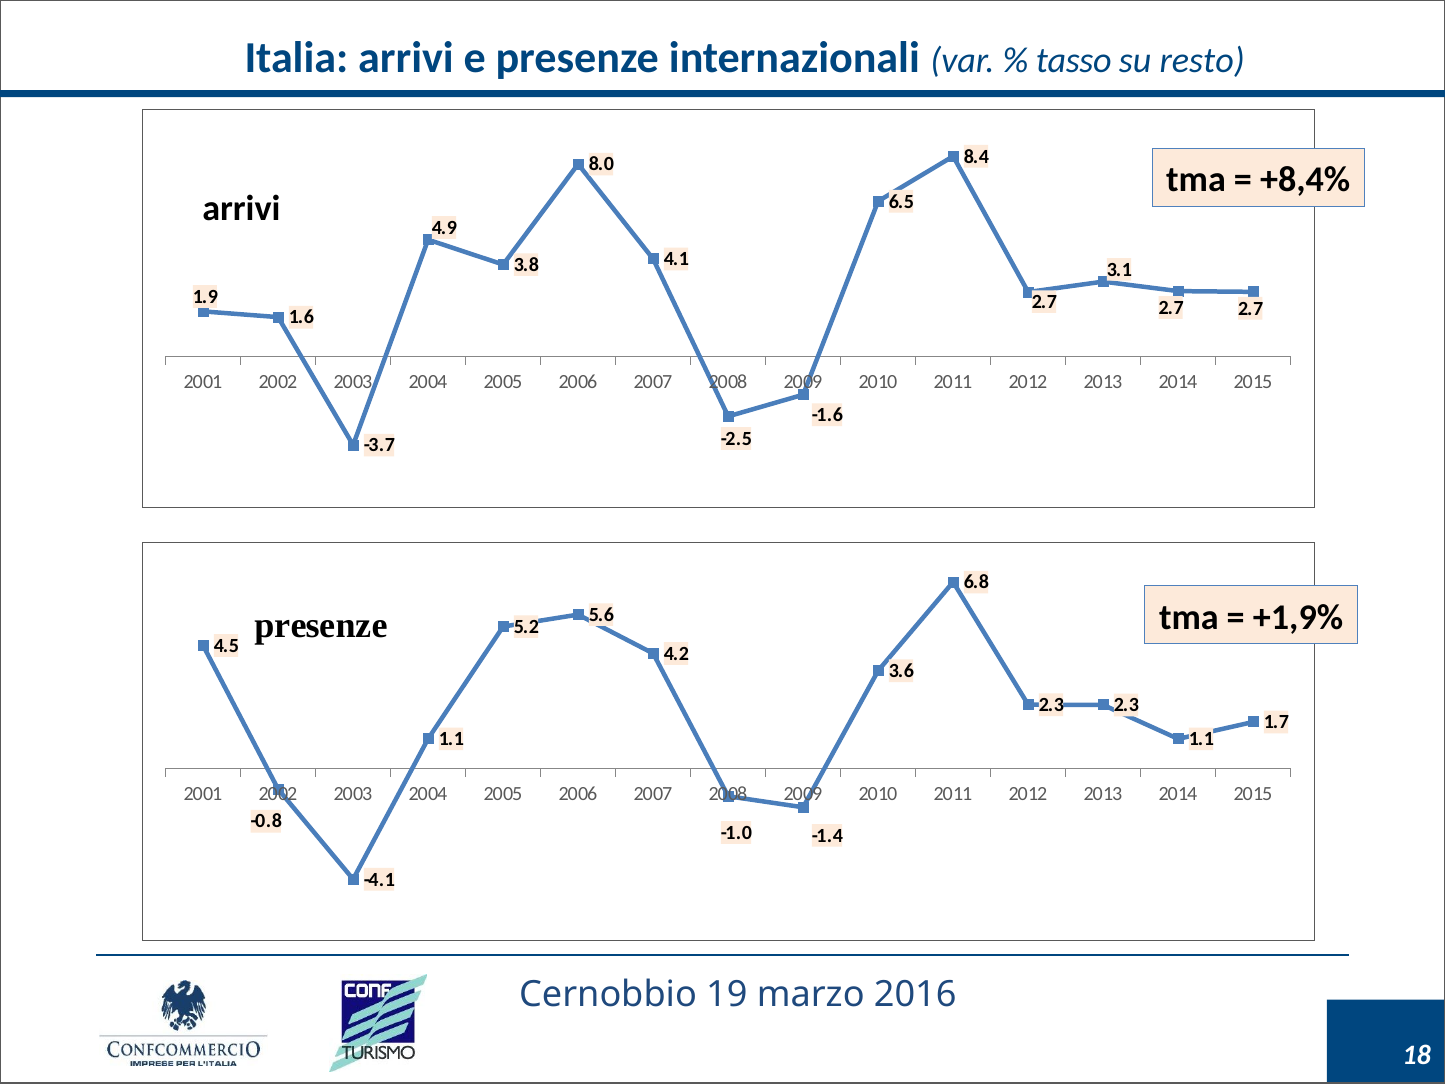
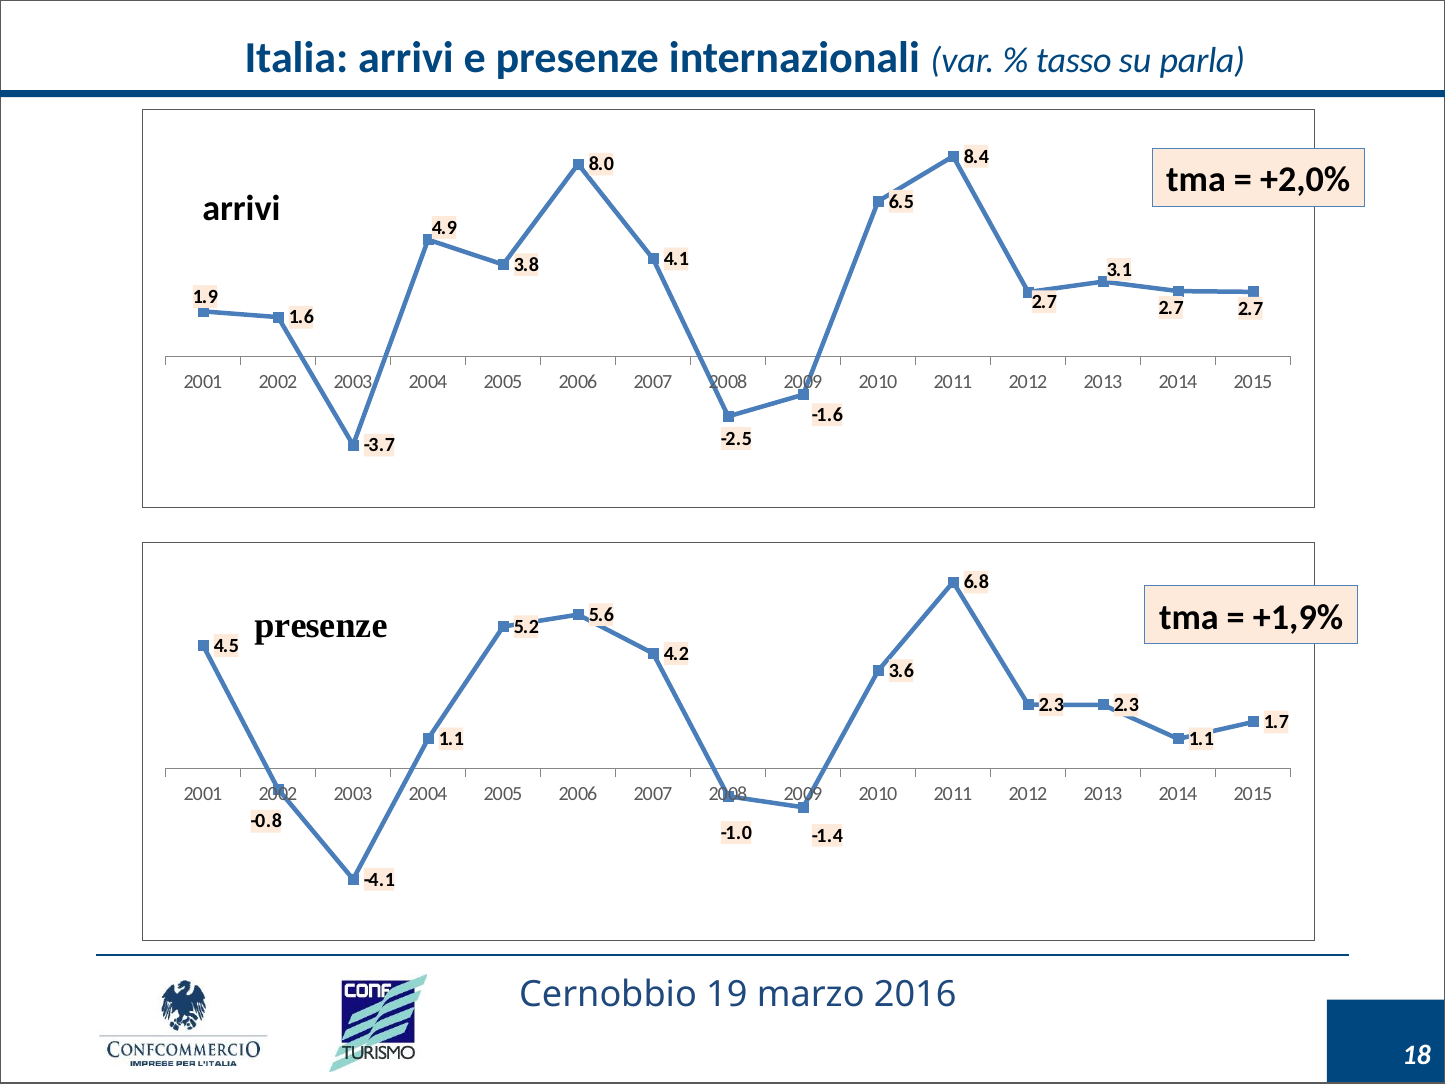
resto: resto -> parla
+8,4%: +8,4% -> +2,0%
